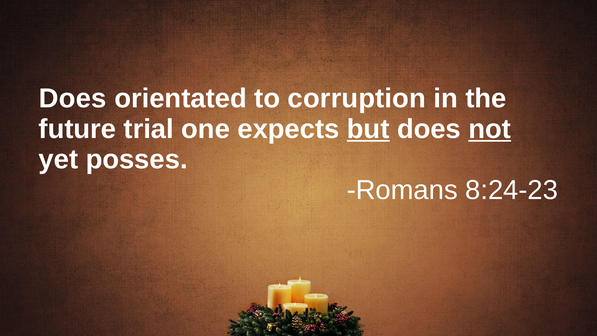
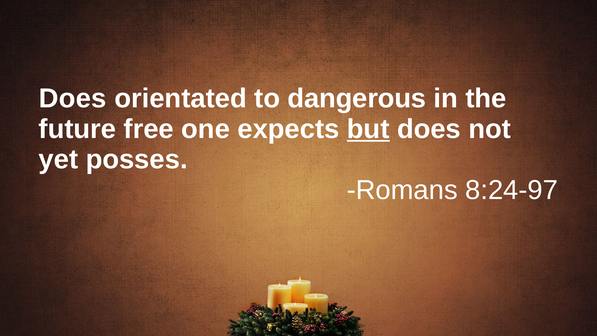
corruption: corruption -> dangerous
trial: trial -> free
not underline: present -> none
8:24-23: 8:24-23 -> 8:24-97
